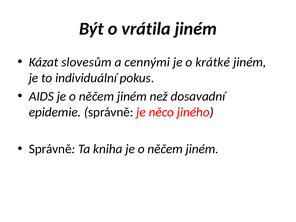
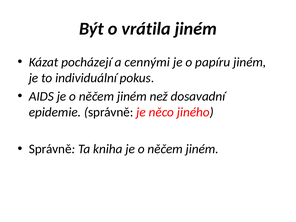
slovesům: slovesům -> pocházejí
krátké: krátké -> papíru
